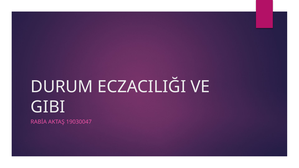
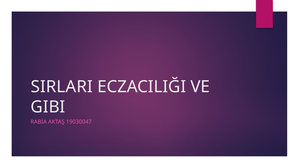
DURUM: DURUM -> SIRLARI
